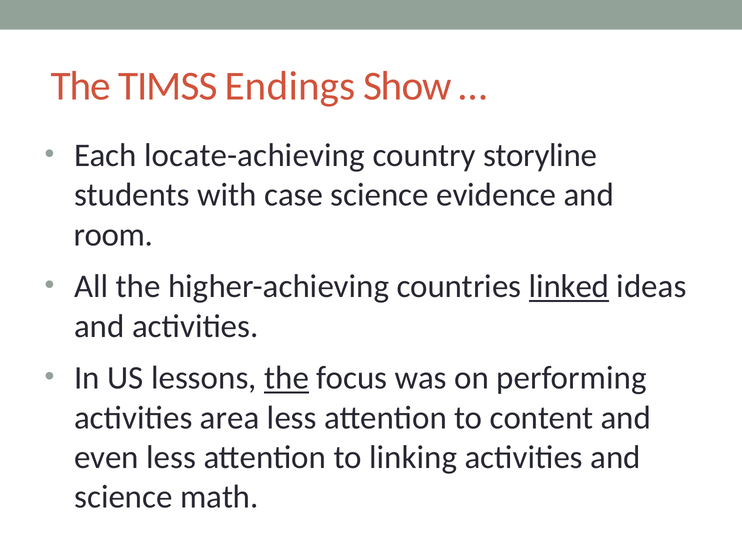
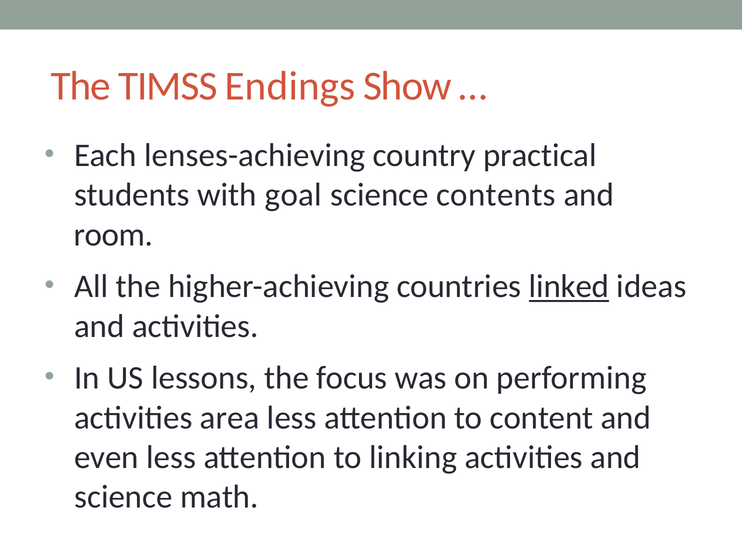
locate-achieving: locate-achieving -> lenses-achieving
storyline: storyline -> practical
case: case -> goal
evidence: evidence -> contents
the at (287, 378) underline: present -> none
